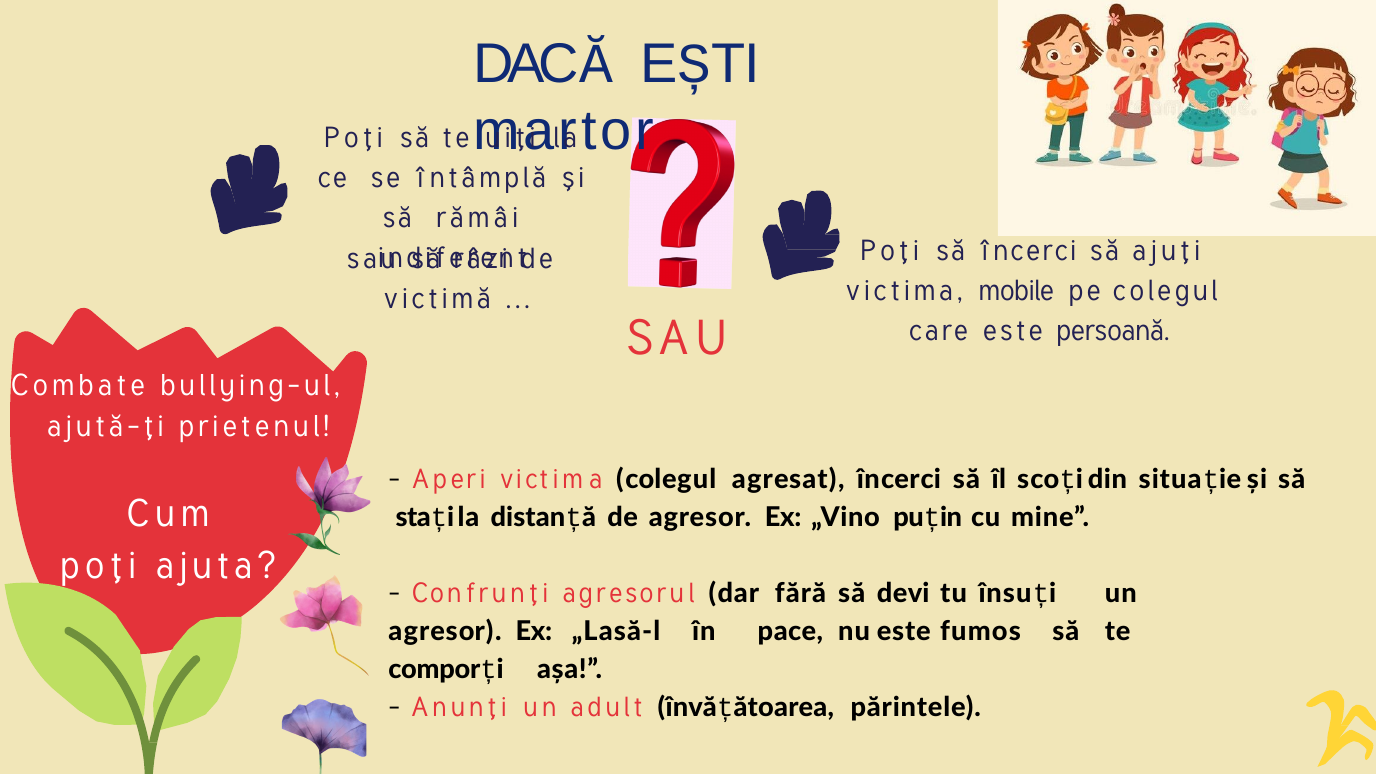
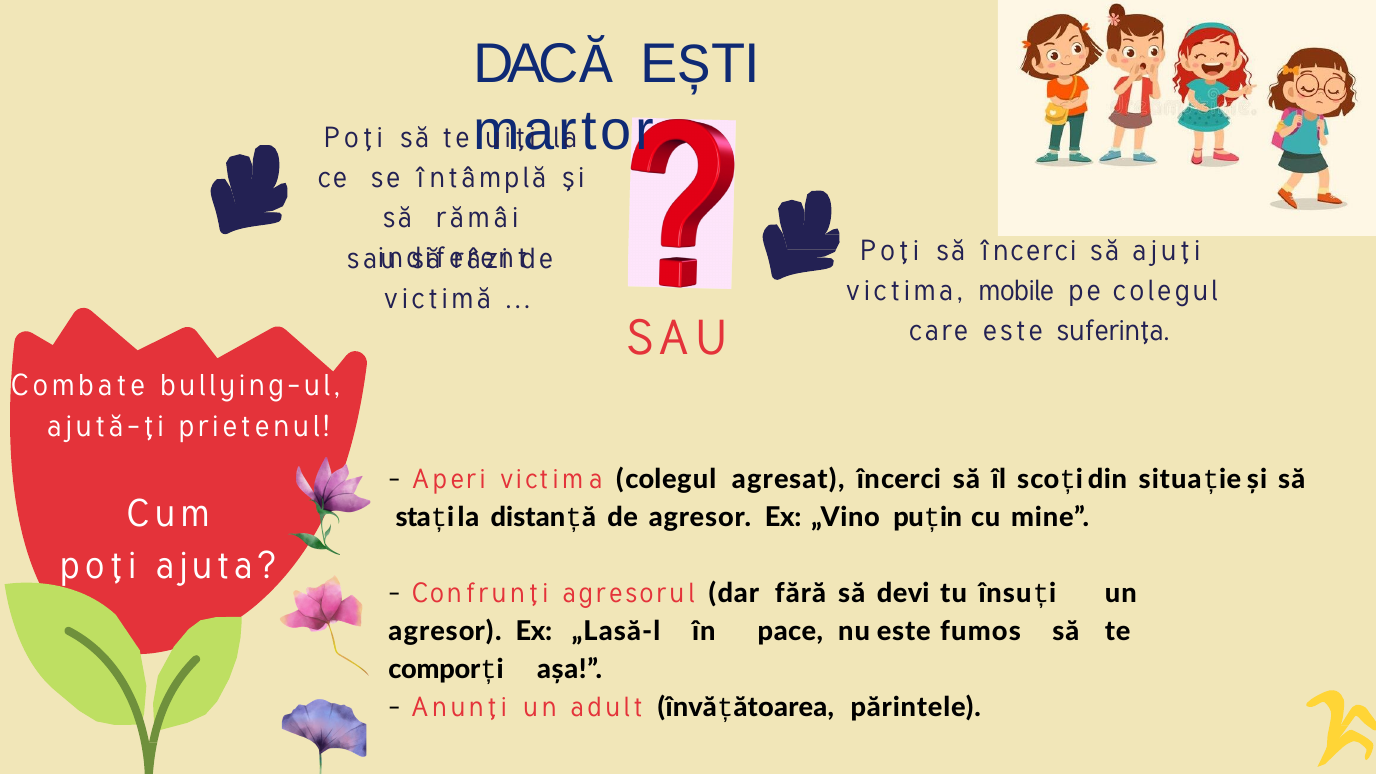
persoană: persoană -> suferința
